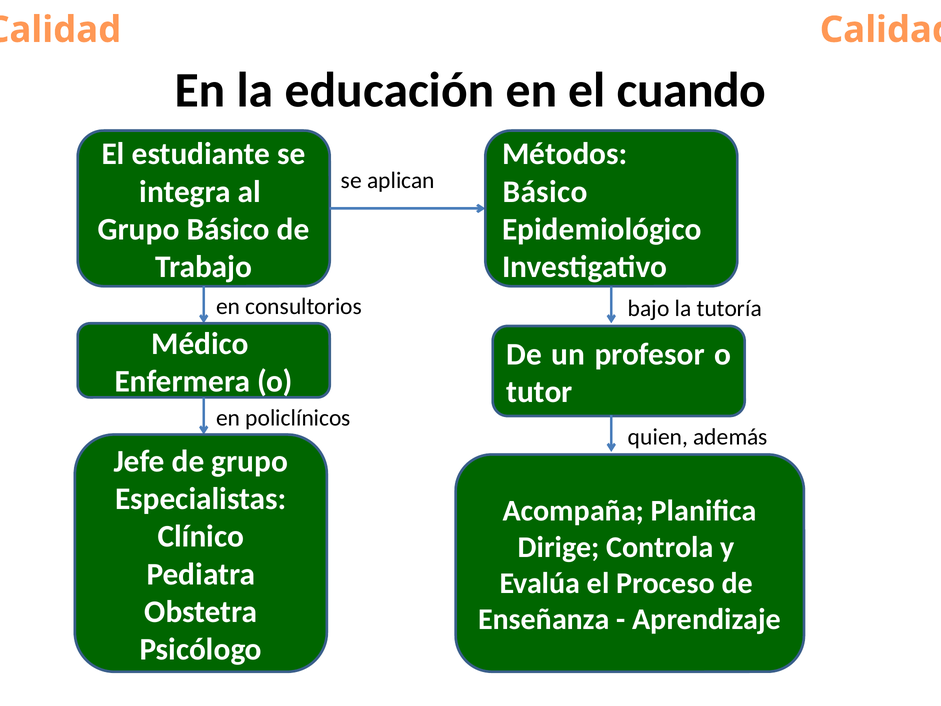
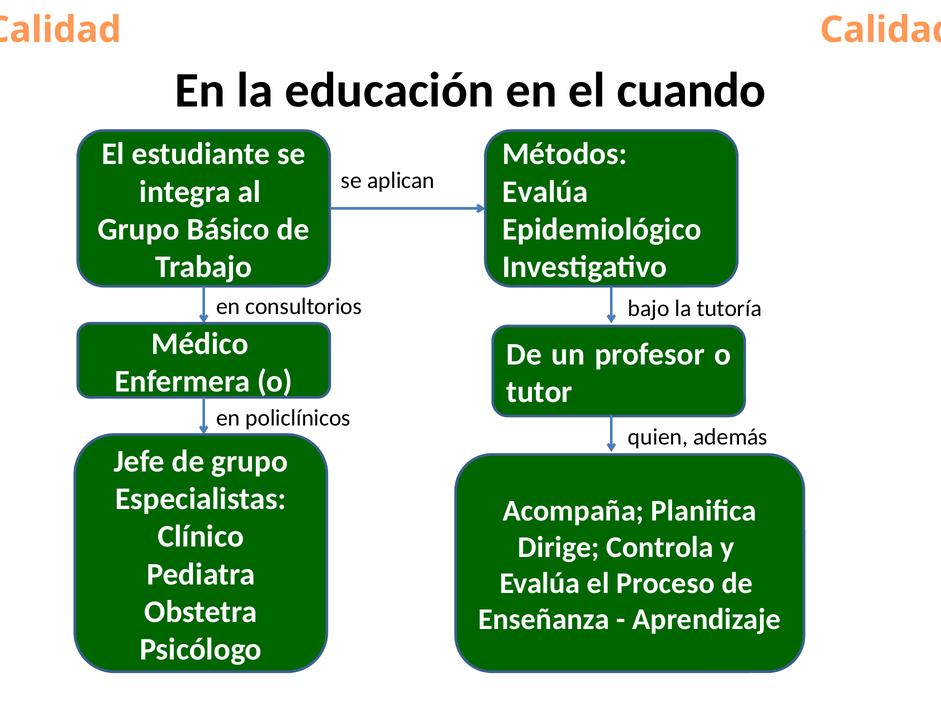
Básico at (545, 192): Básico -> Evalúa
